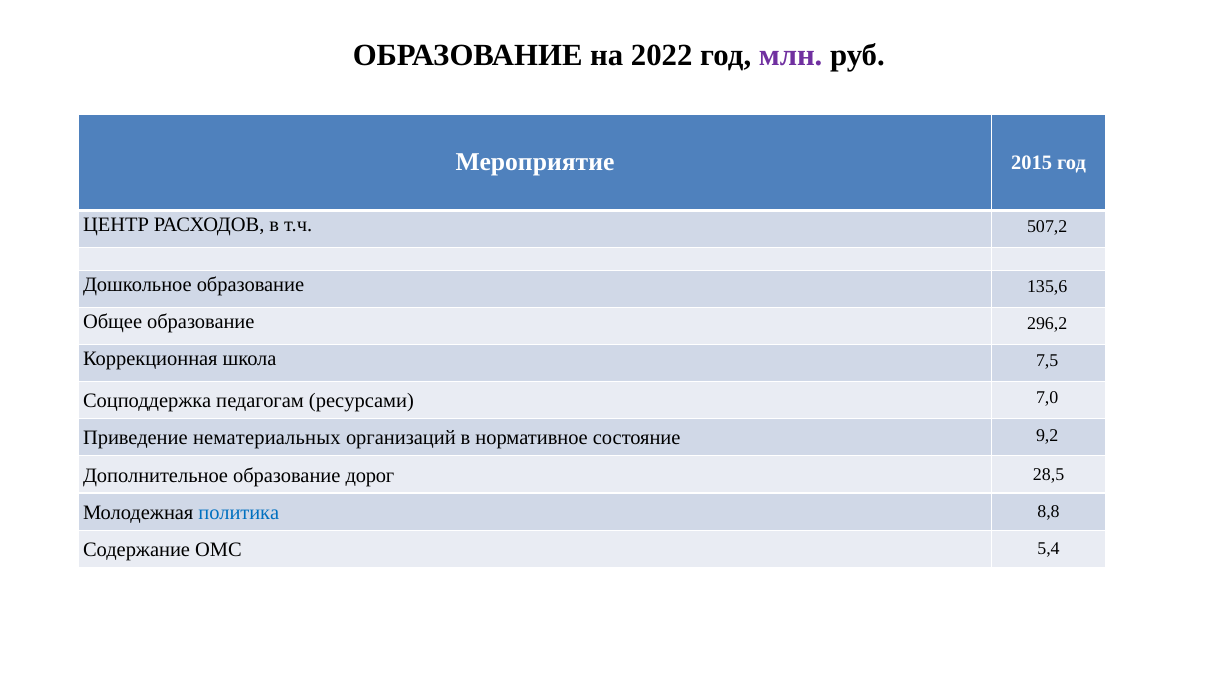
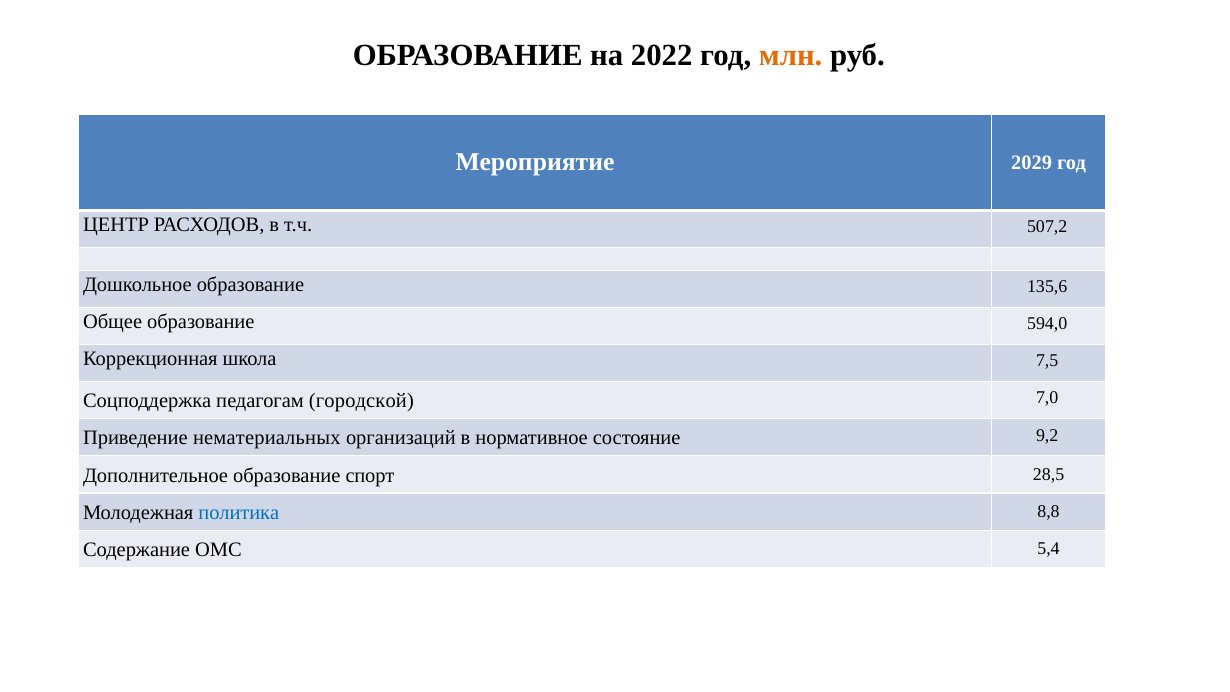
млн colour: purple -> orange
2015: 2015 -> 2029
296,2: 296,2 -> 594,0
ресурсами: ресурсами -> городской
дорог: дорог -> спорт
